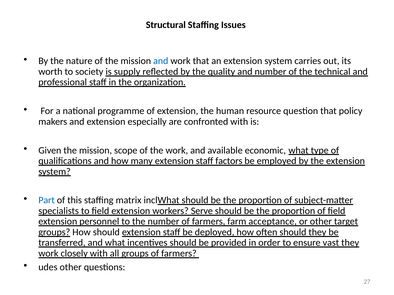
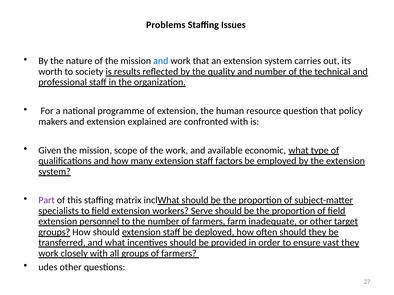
Structural: Structural -> Problems
supply: supply -> results
especially: especially -> explained
Part colour: blue -> purple
acceptance: acceptance -> inadequate
